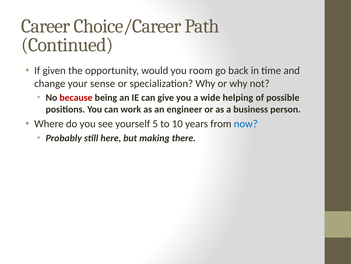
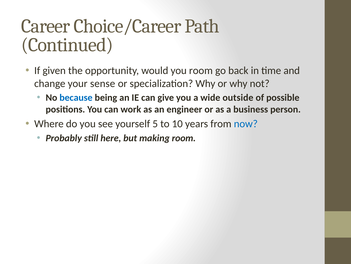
because colour: red -> blue
helping: helping -> outside
making there: there -> room
